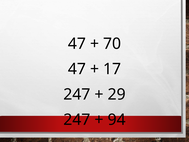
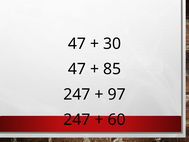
70: 70 -> 30
17: 17 -> 85
29: 29 -> 97
94: 94 -> 60
